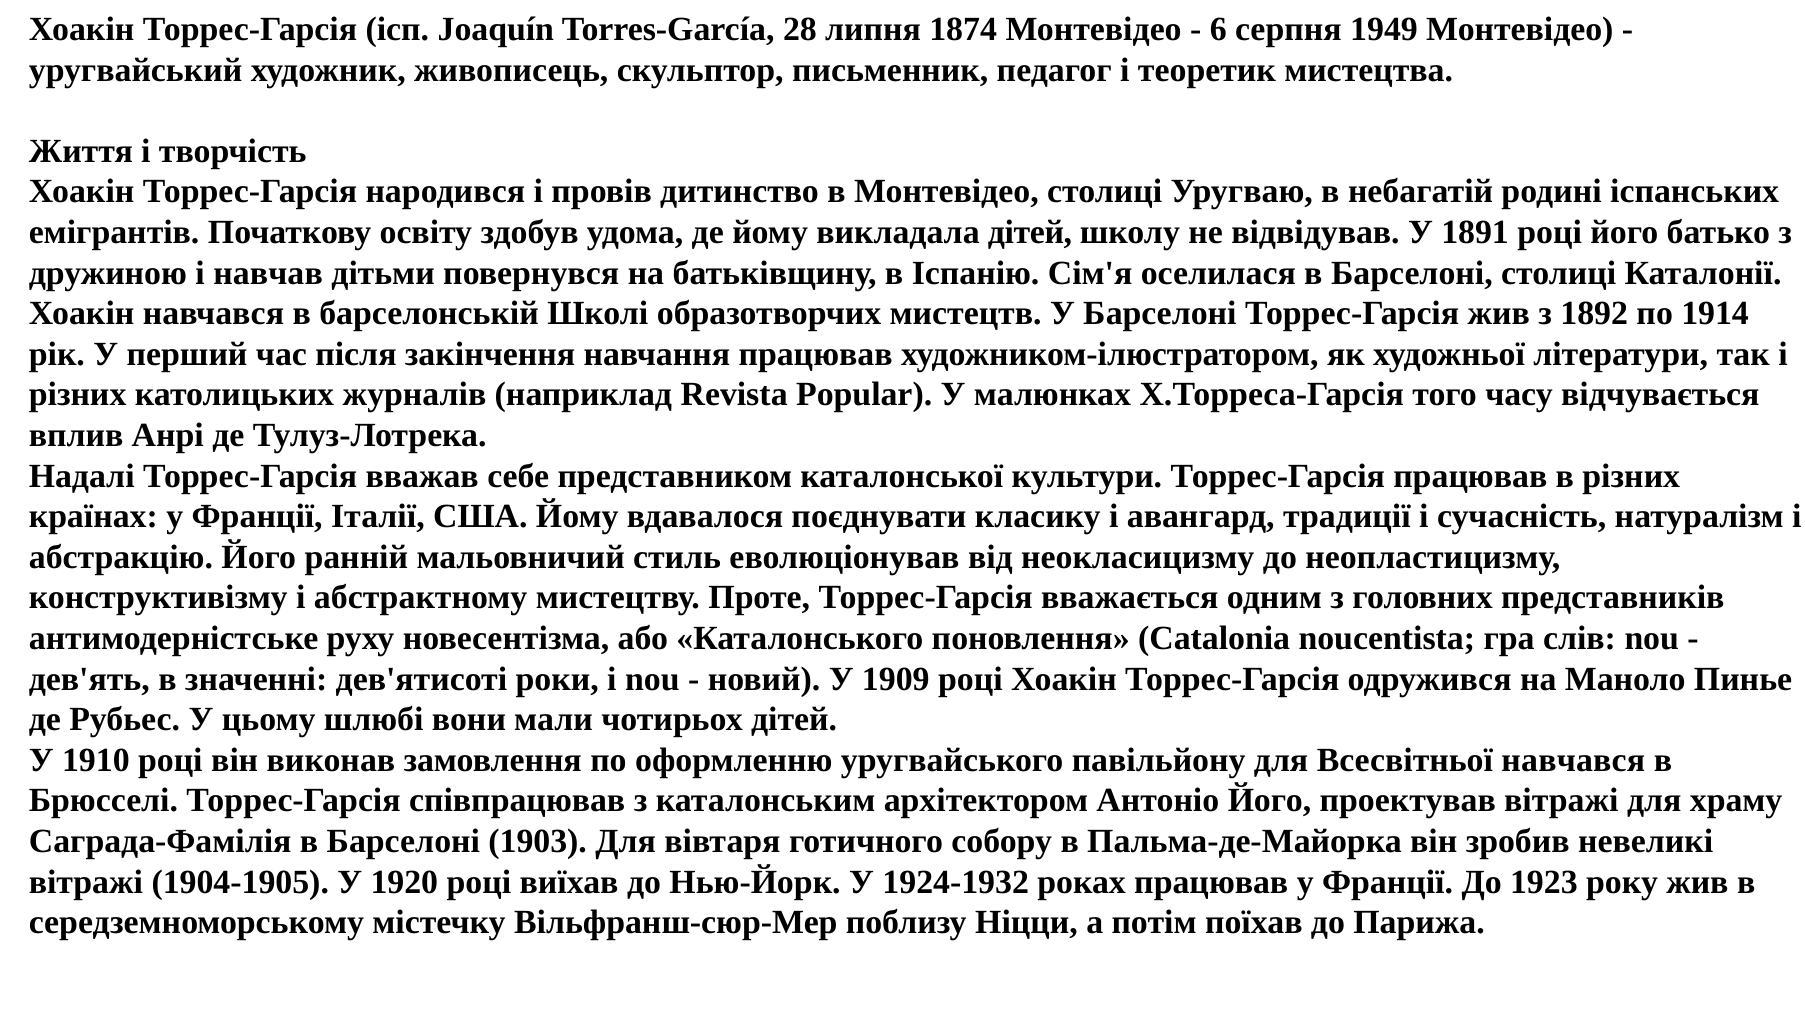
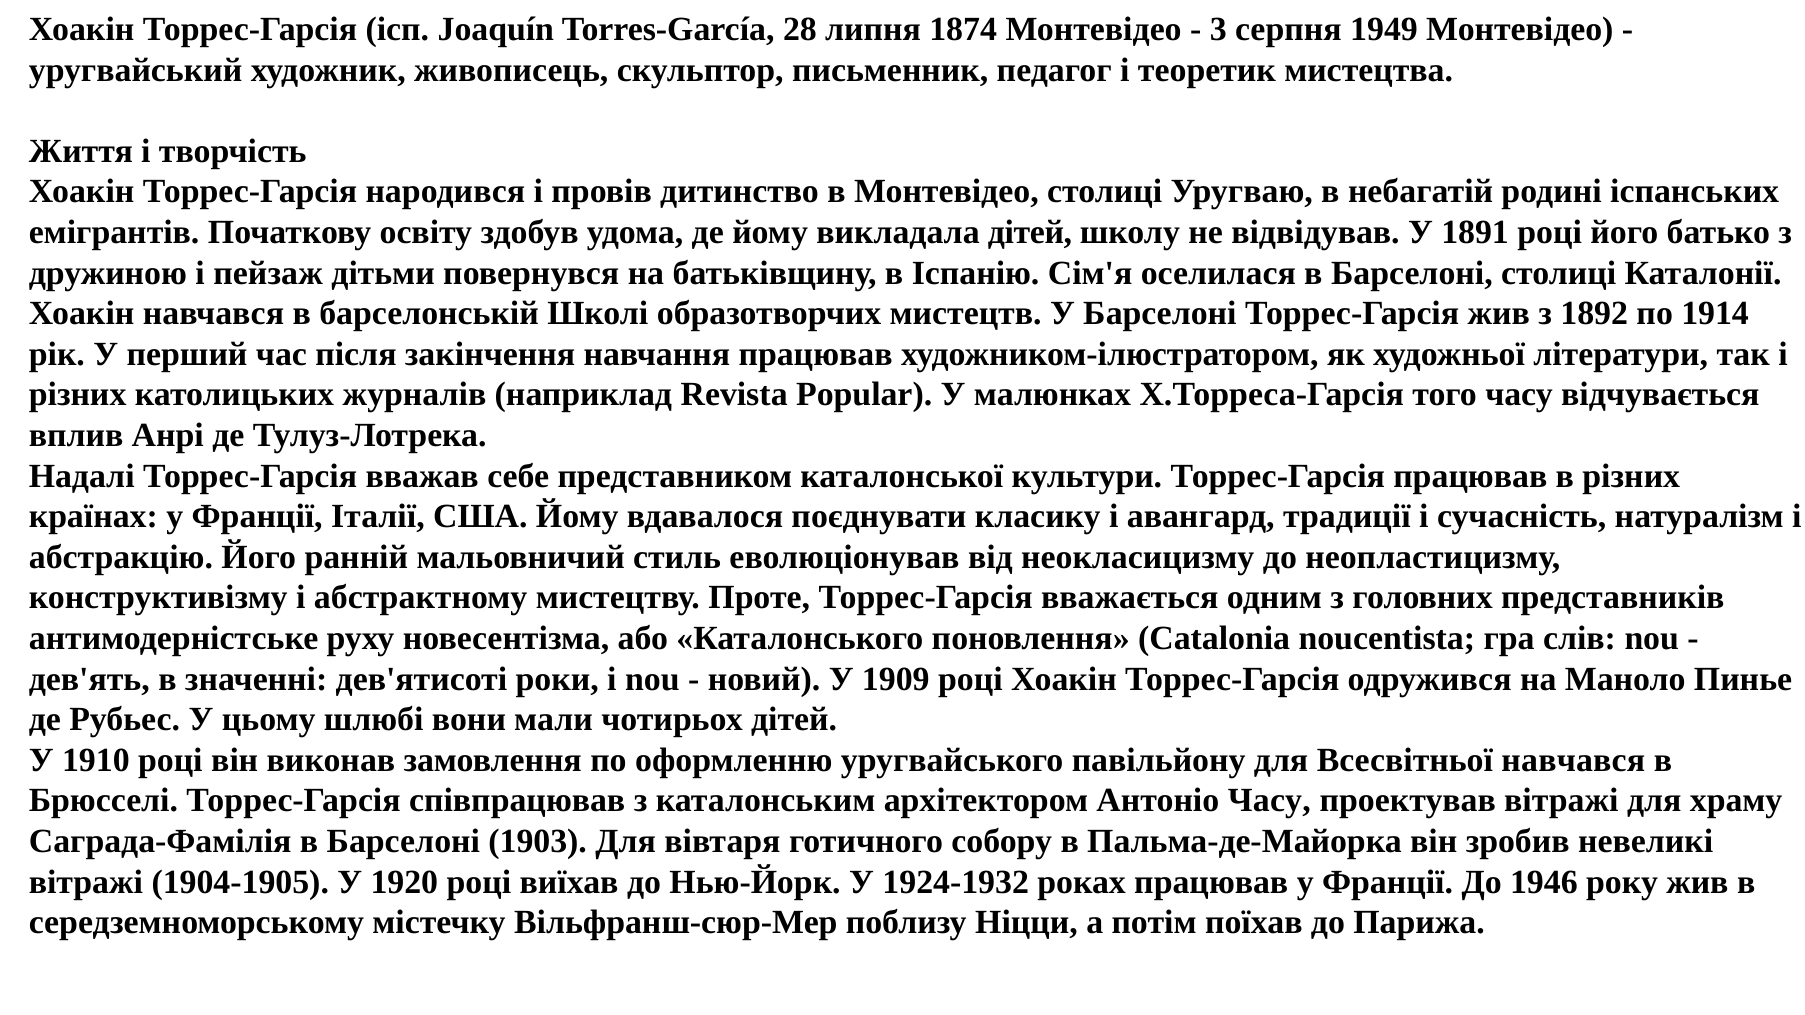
6: 6 -> 3
навчав: навчав -> пейзаж
Антоніо Його: Його -> Часу
1923: 1923 -> 1946
